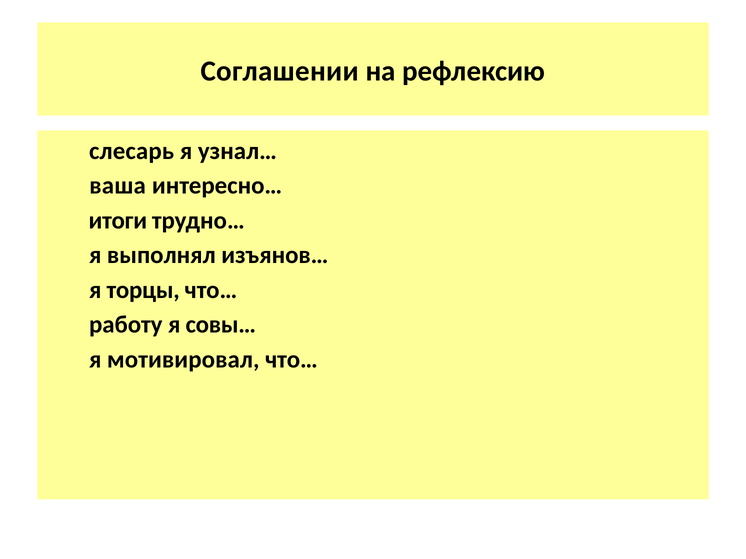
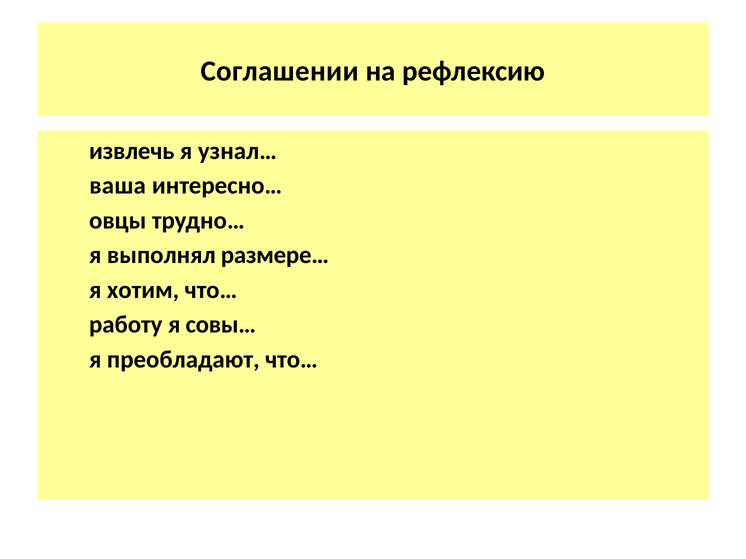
слесарь: слесарь -> извлечь
итоги: итоги -> овцы
изъянов…: изъянов… -> размере…
торцы: торцы -> хотим
мотивировал: мотивировал -> преобладают
